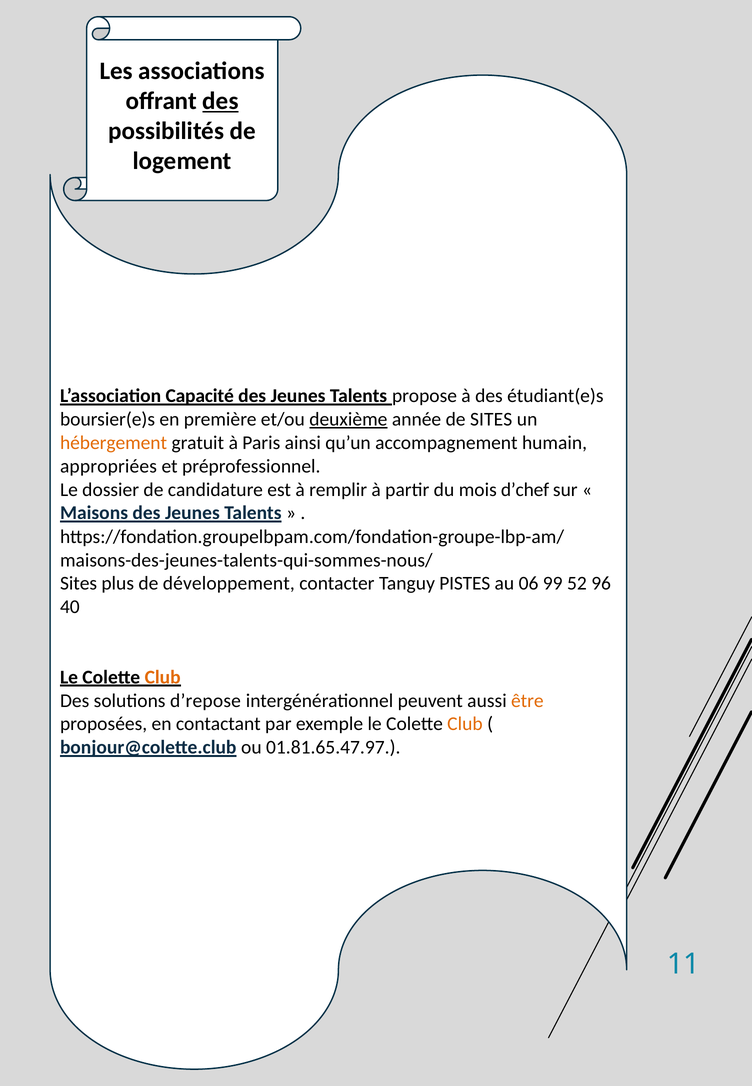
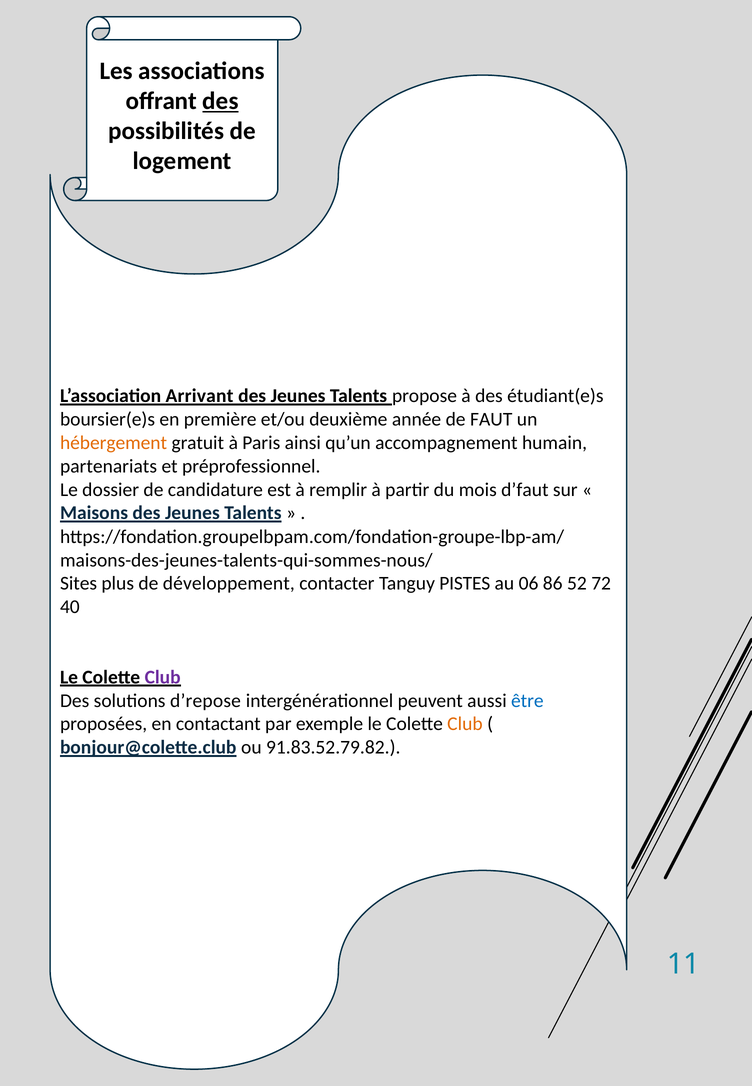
Capacité: Capacité -> Arrivant
deuxième underline: present -> none
de SITES: SITES -> FAUT
appropriées: appropriées -> partenariats
d’chef: d’chef -> d’faut
99: 99 -> 86
96: 96 -> 72
Club at (163, 677) colour: orange -> purple
être colour: orange -> blue
01.81.65.47.97: 01.81.65.47.97 -> 91.83.52.79.82
